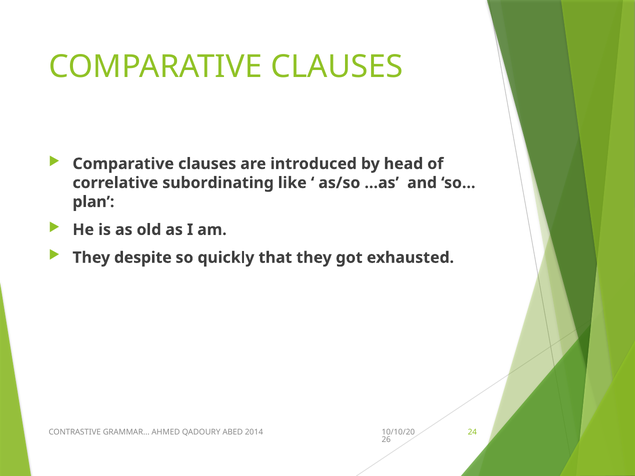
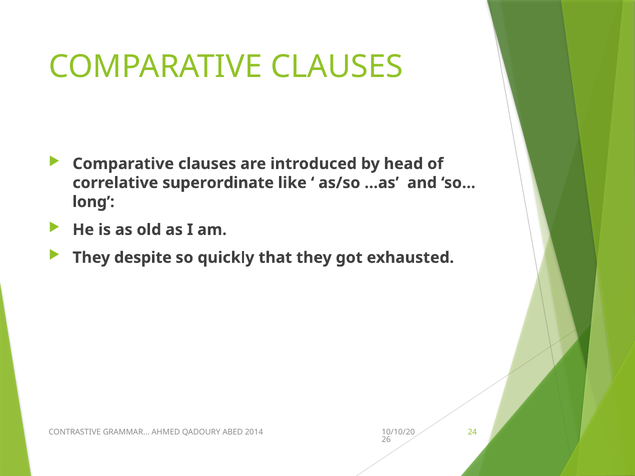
subordinating: subordinating -> superordinate
plan: plan -> long
